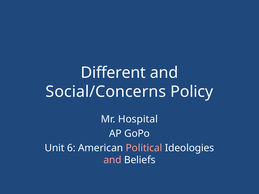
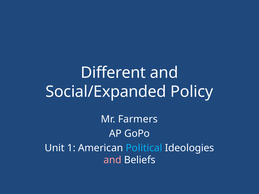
Social/Concerns: Social/Concerns -> Social/Expanded
Hospital: Hospital -> Farmers
6: 6 -> 1
Political colour: pink -> light blue
